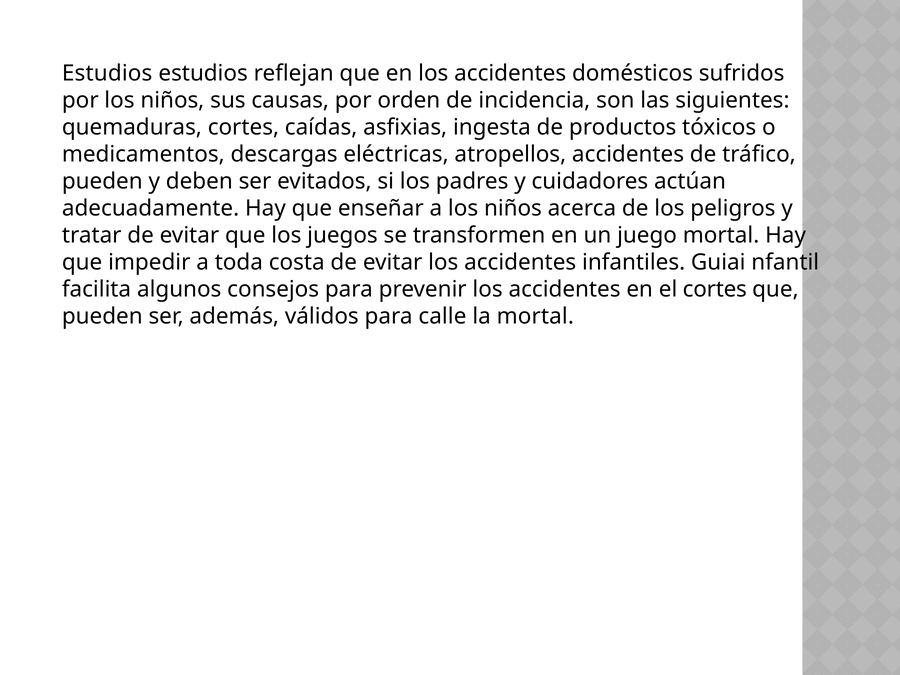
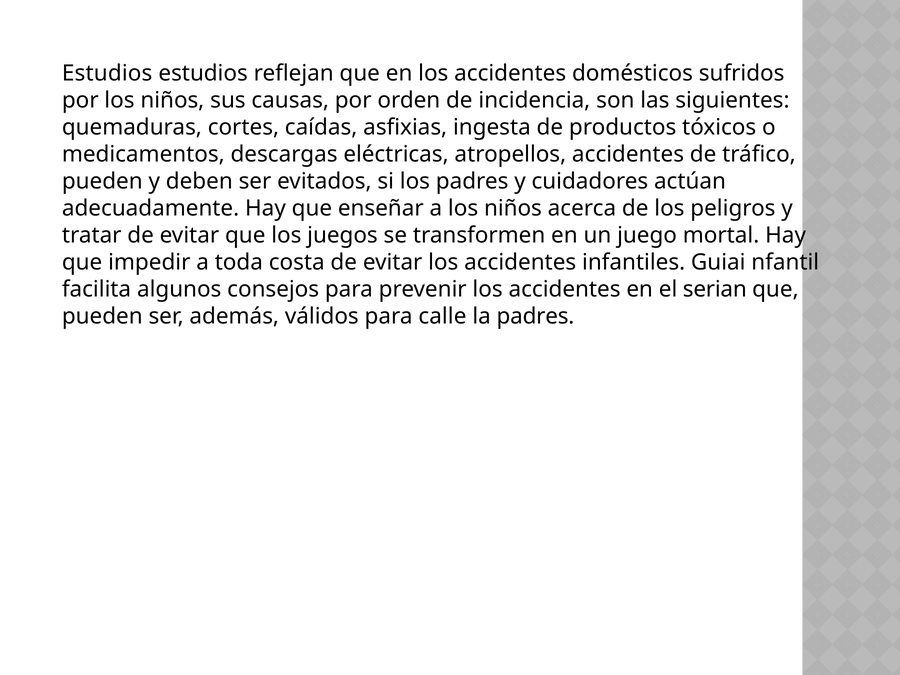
el cortes: cortes -> serian
la mortal: mortal -> padres
